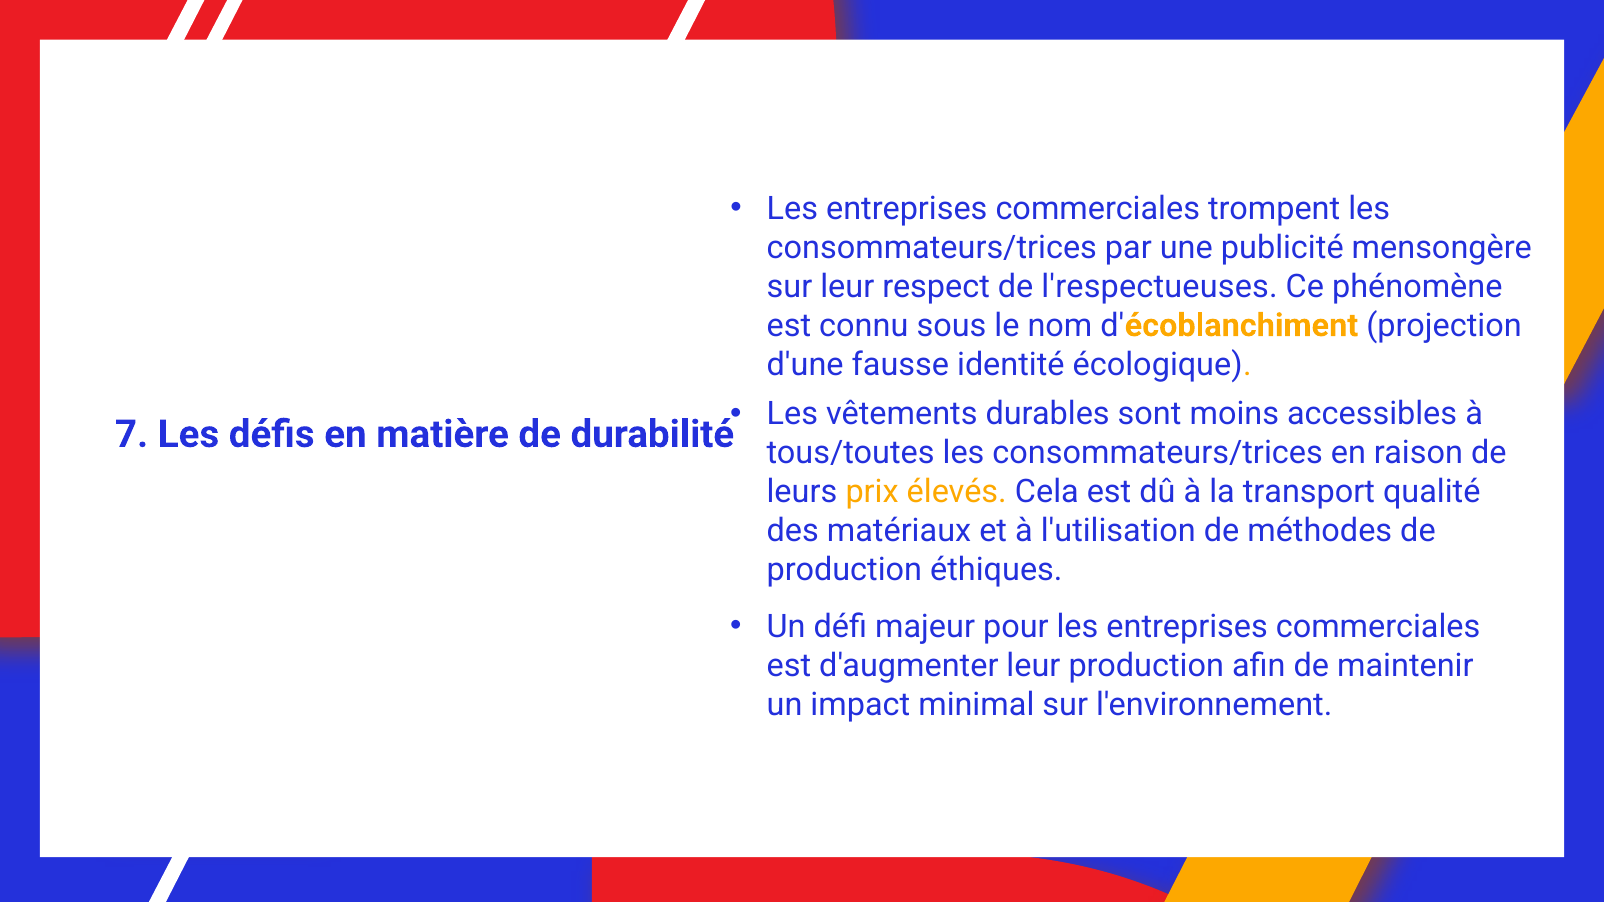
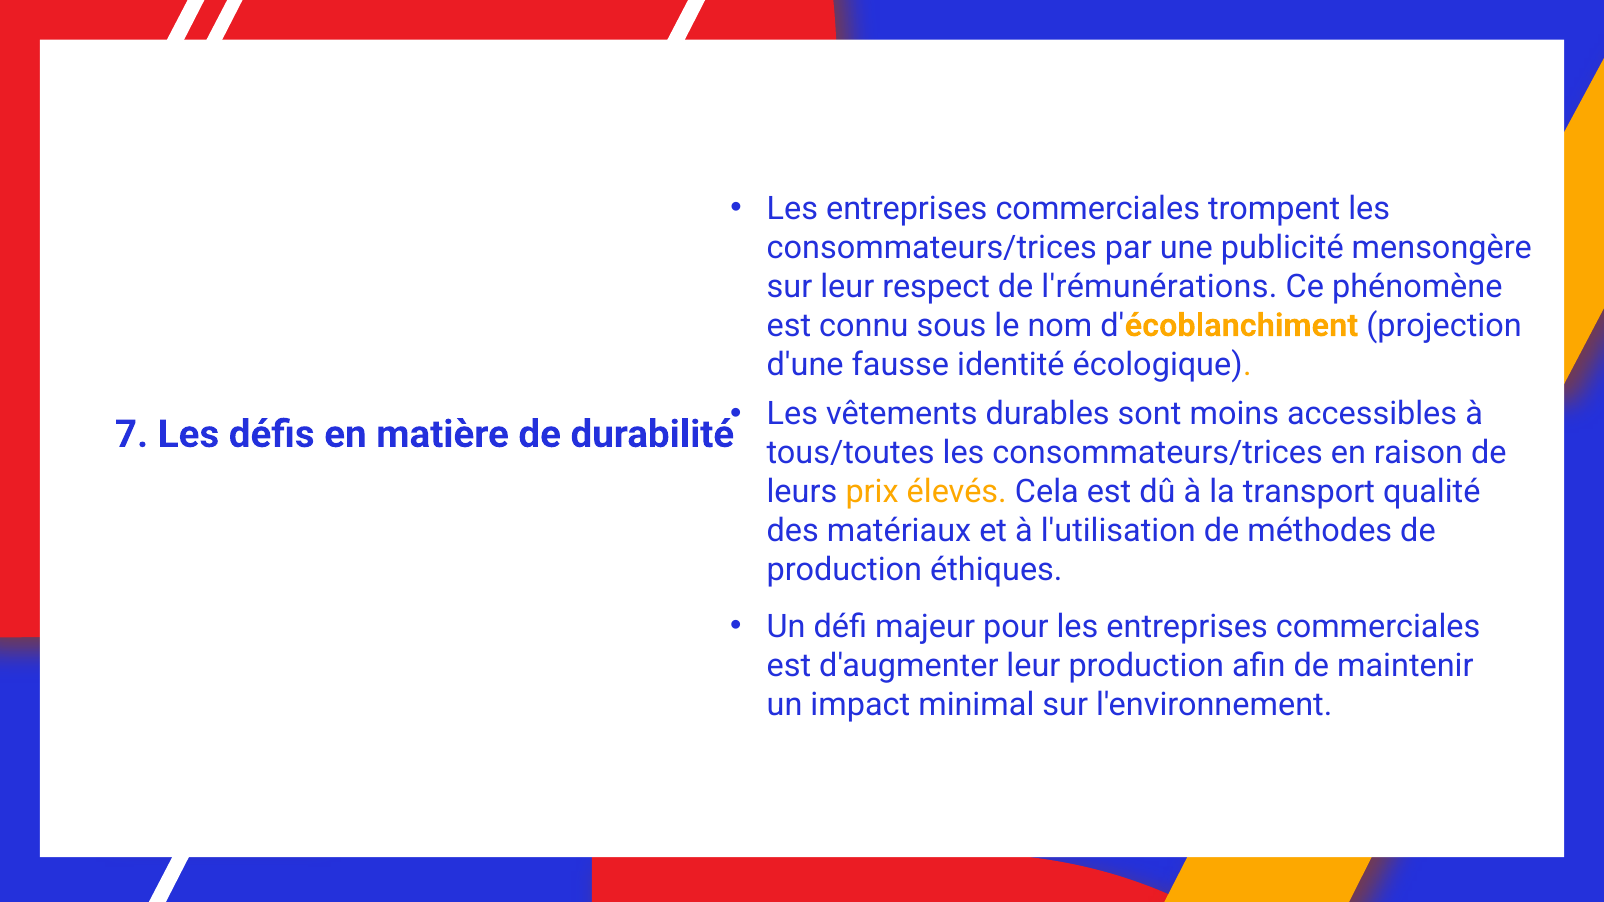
l'respectueuses: l'respectueuses -> l'rémunérations
